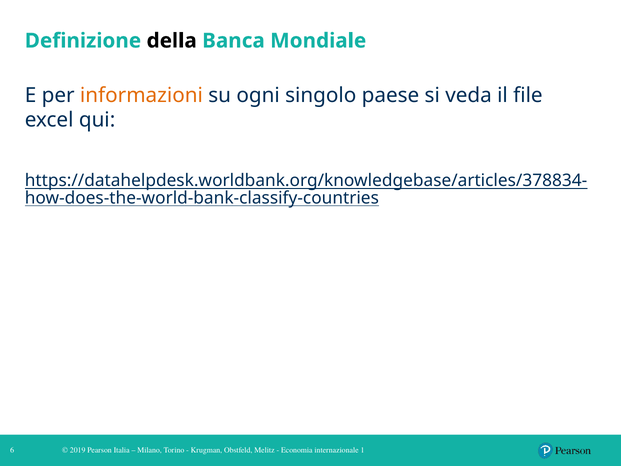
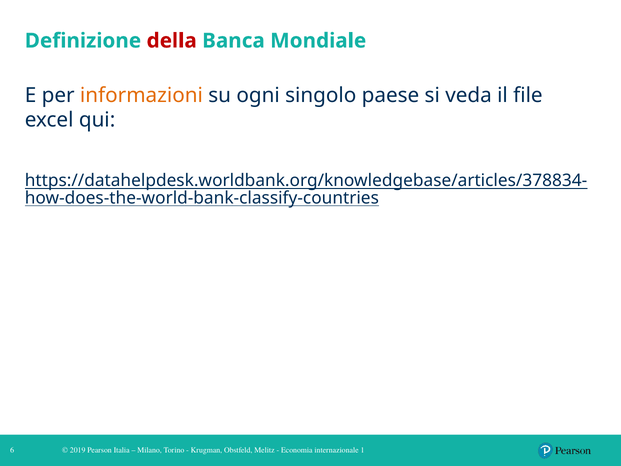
della colour: black -> red
